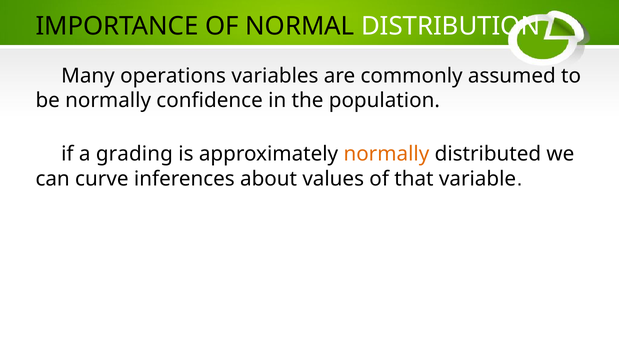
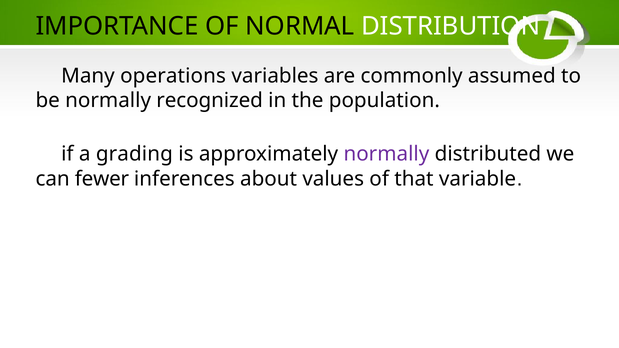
confidence: confidence -> recognized
normally at (386, 154) colour: orange -> purple
curve: curve -> fewer
